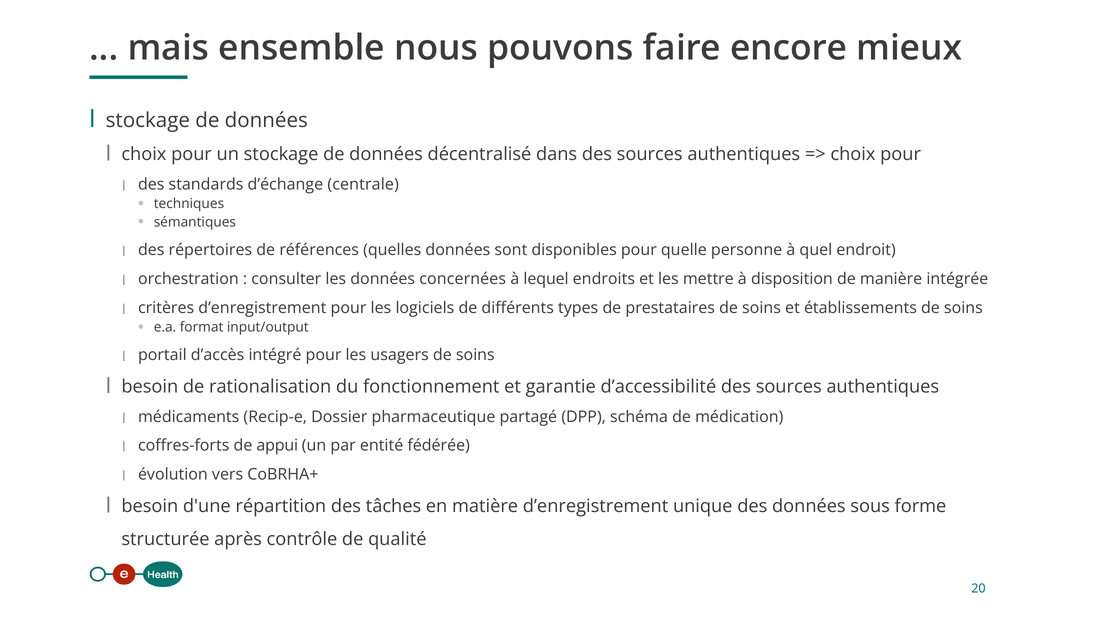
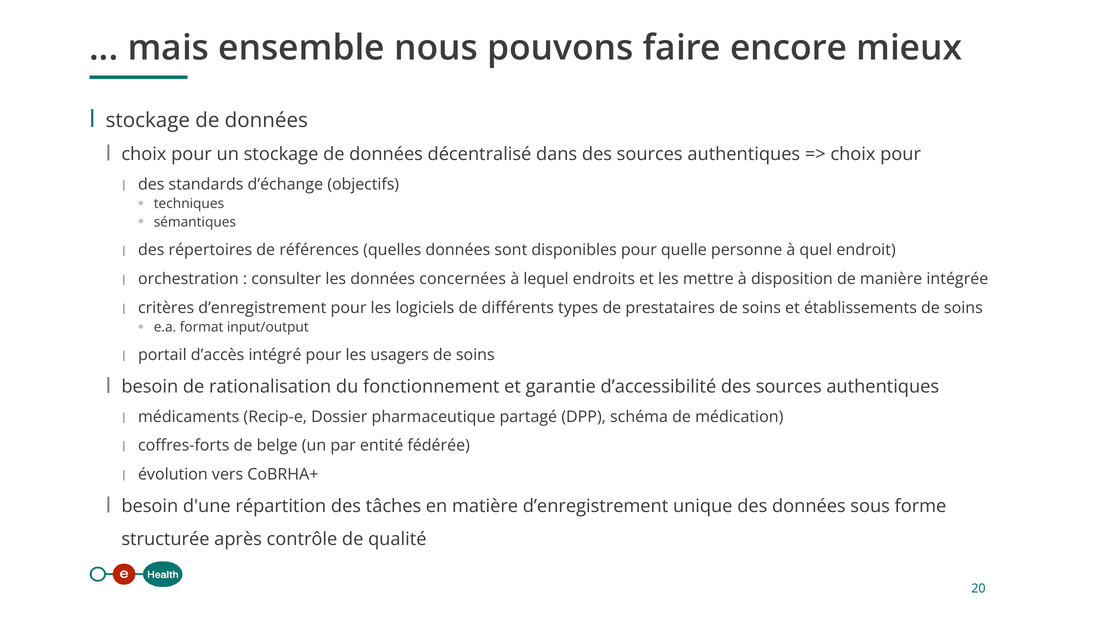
centrale: centrale -> objectifs
appui: appui -> belge
